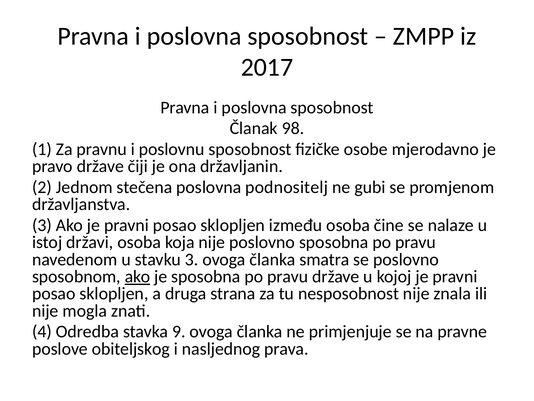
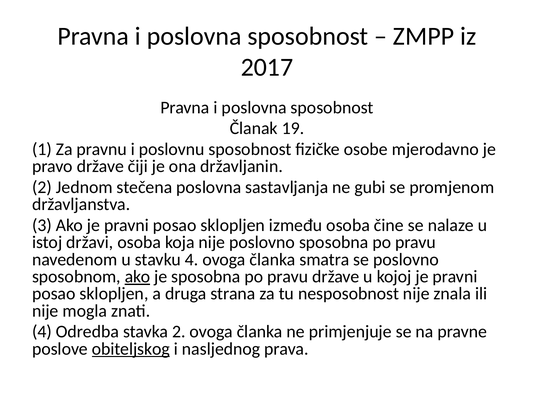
98: 98 -> 19
podnositelj: podnositelj -> sastavljanja
stavku 3: 3 -> 4
stavka 9: 9 -> 2
obiteljskog underline: none -> present
